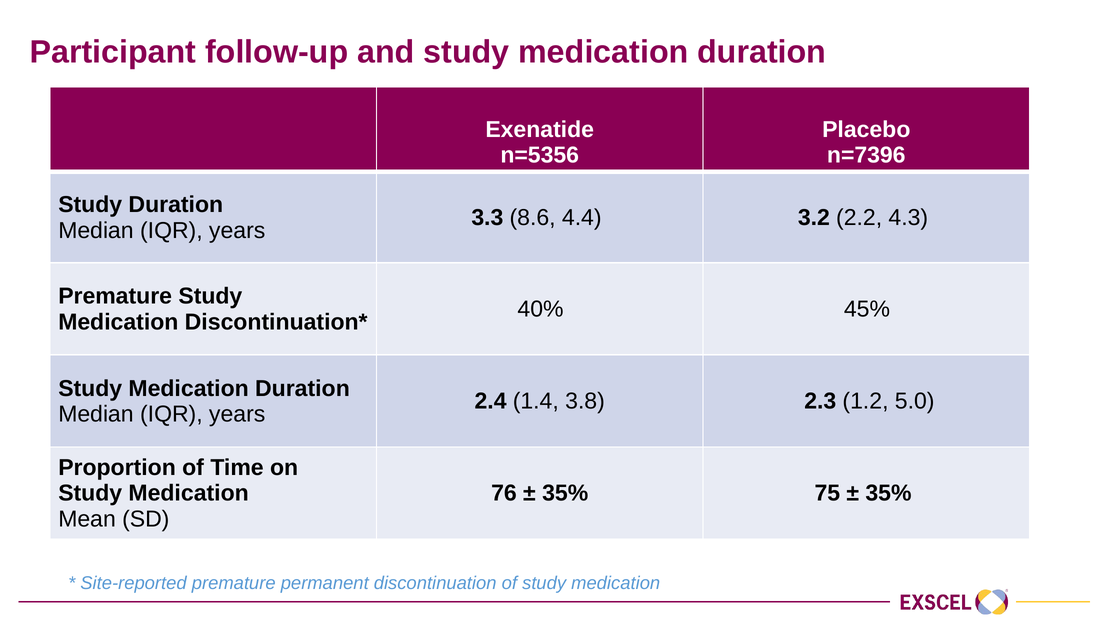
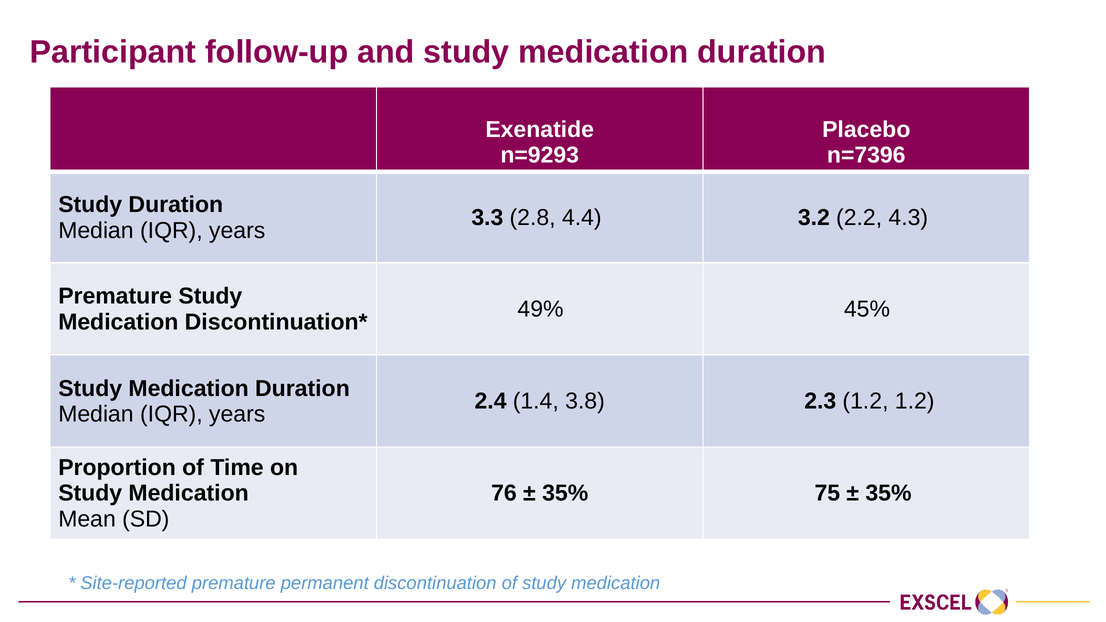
n=5356: n=5356 -> n=9293
8.6: 8.6 -> 2.8
40%: 40% -> 49%
1.2 5.0: 5.0 -> 1.2
